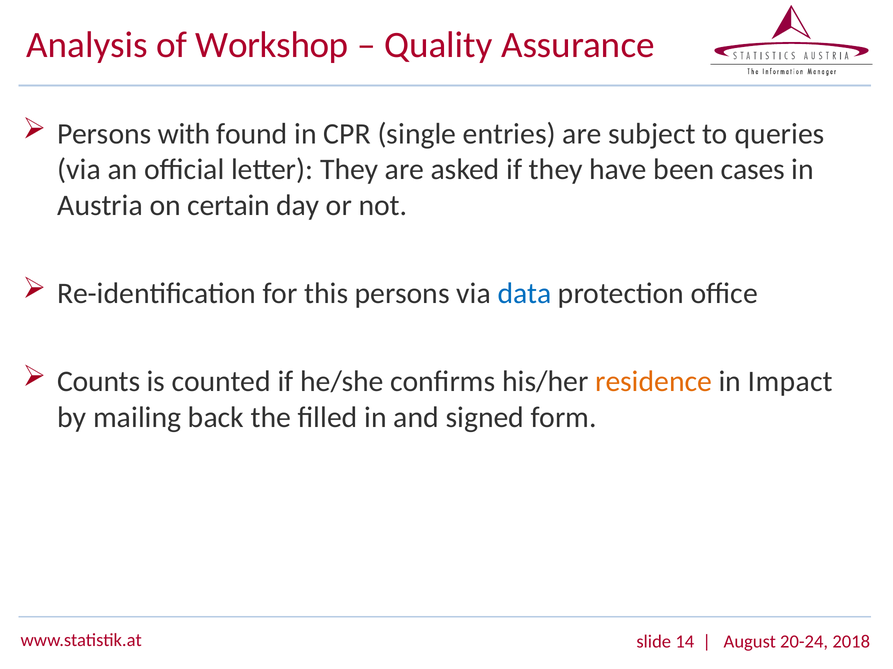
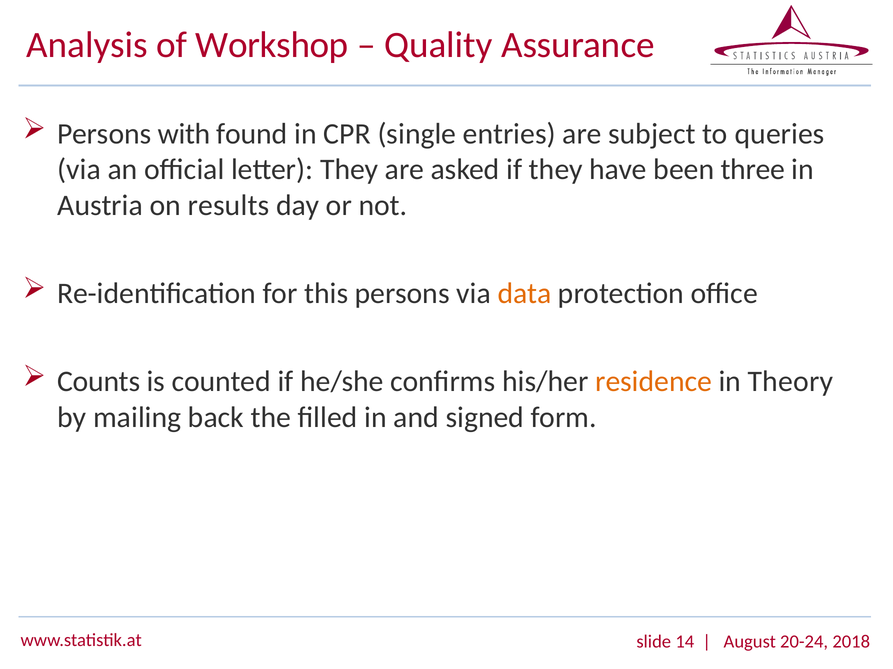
cases: cases -> three
certain: certain -> results
data colour: blue -> orange
Impact: Impact -> Theory
